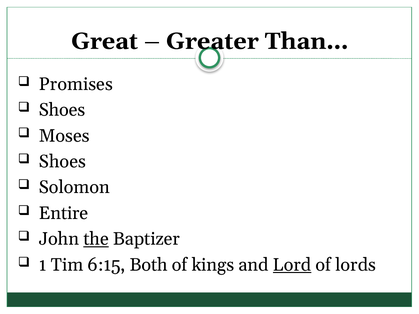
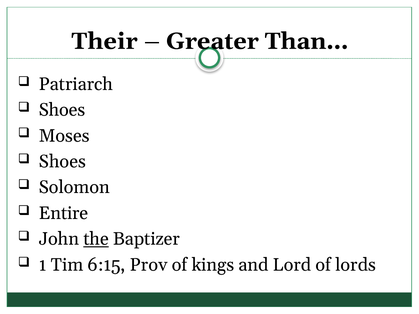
Great: Great -> Their
Promises: Promises -> Patriarch
Both: Both -> Prov
Lord underline: present -> none
